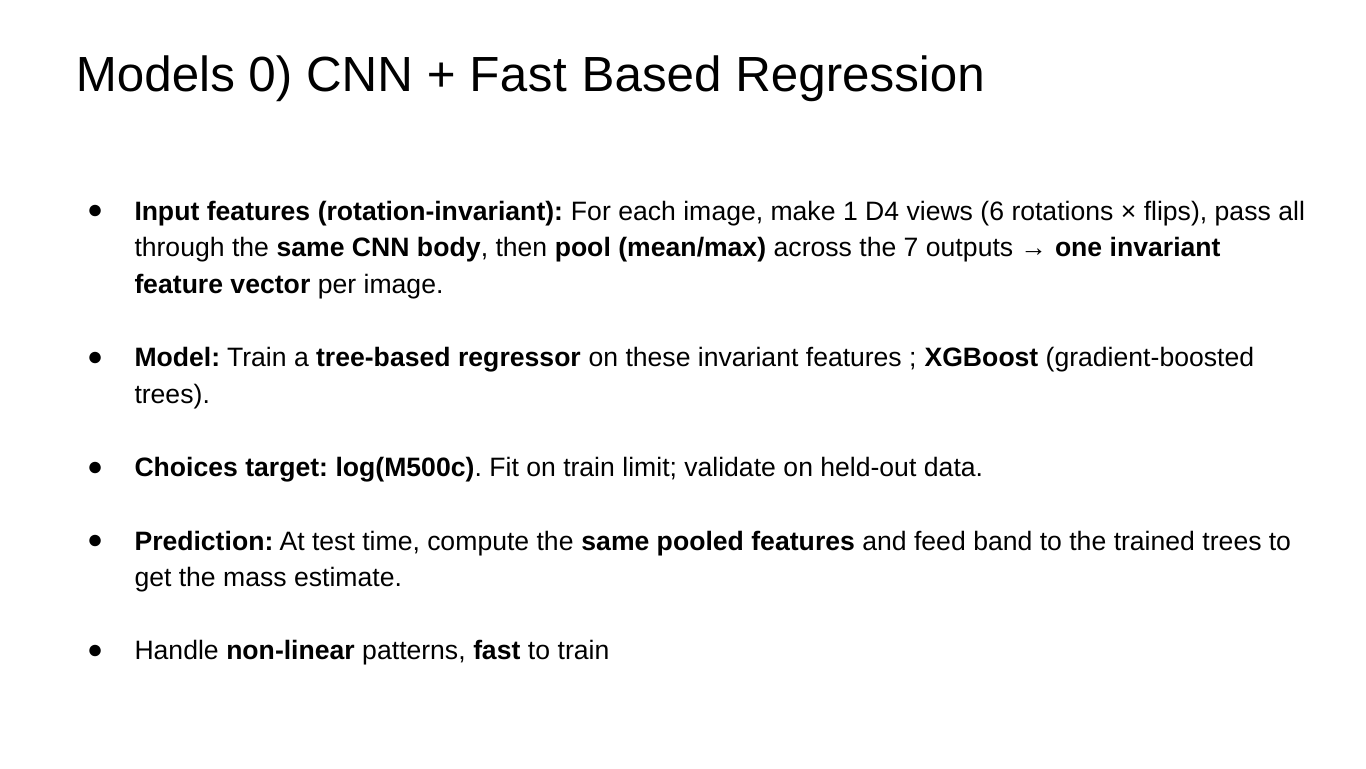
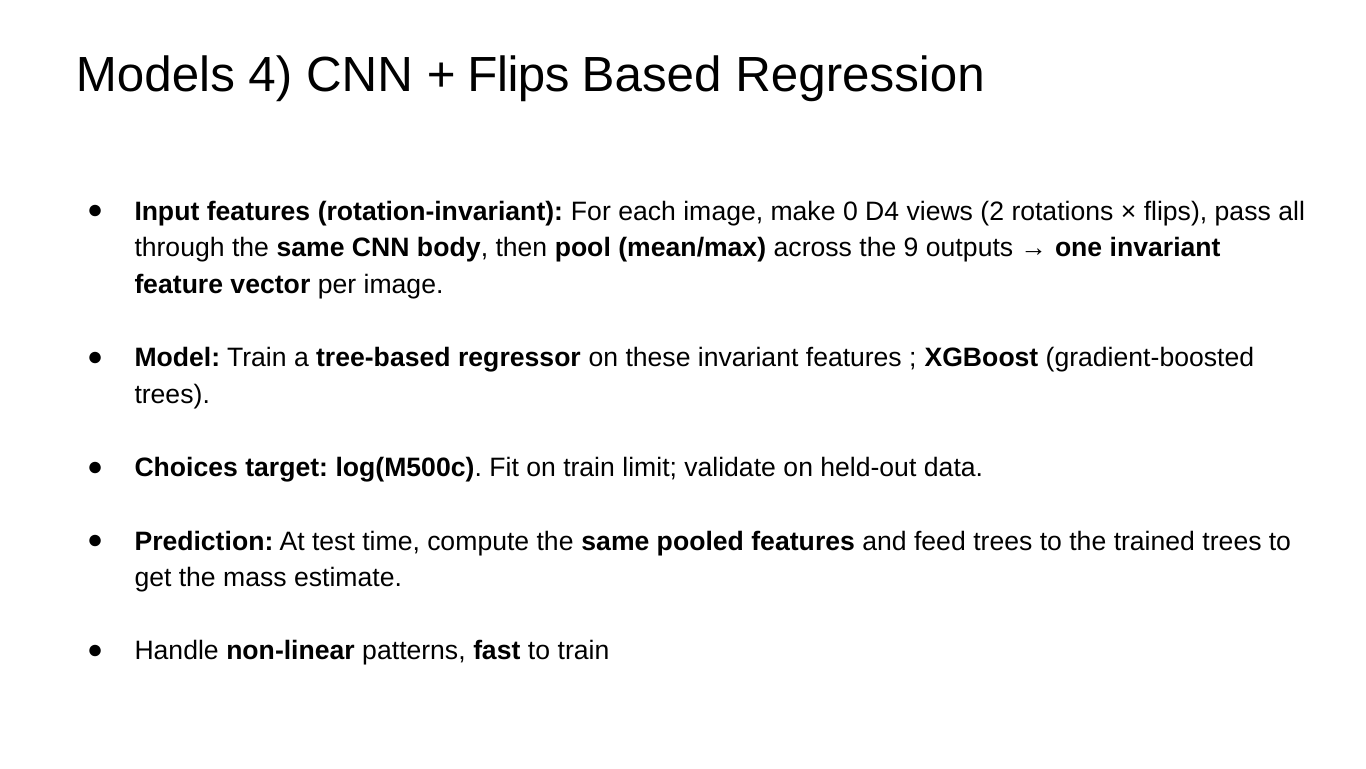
0: 0 -> 4
Fast at (518, 75): Fast -> Flips
1: 1 -> 0
6: 6 -> 2
7: 7 -> 9
feed band: band -> trees
